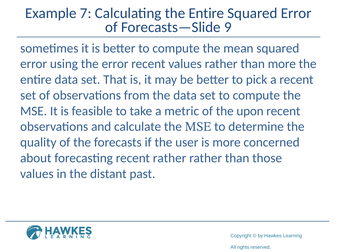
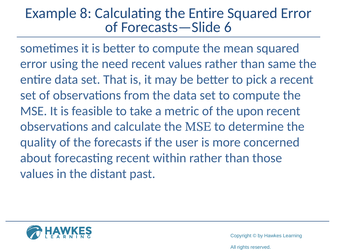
7: 7 -> 8
9: 9 -> 6
the error: error -> need
than more: more -> same
recent rather: rather -> within
